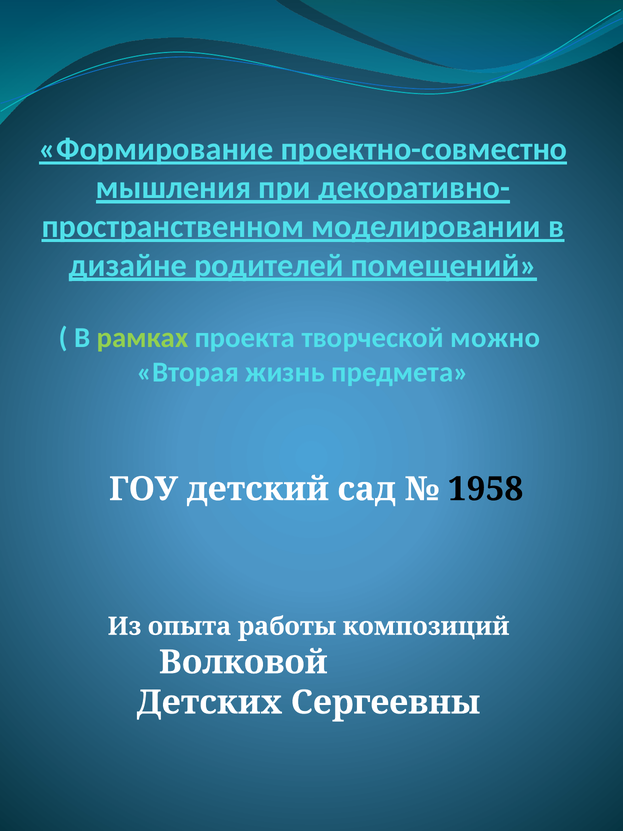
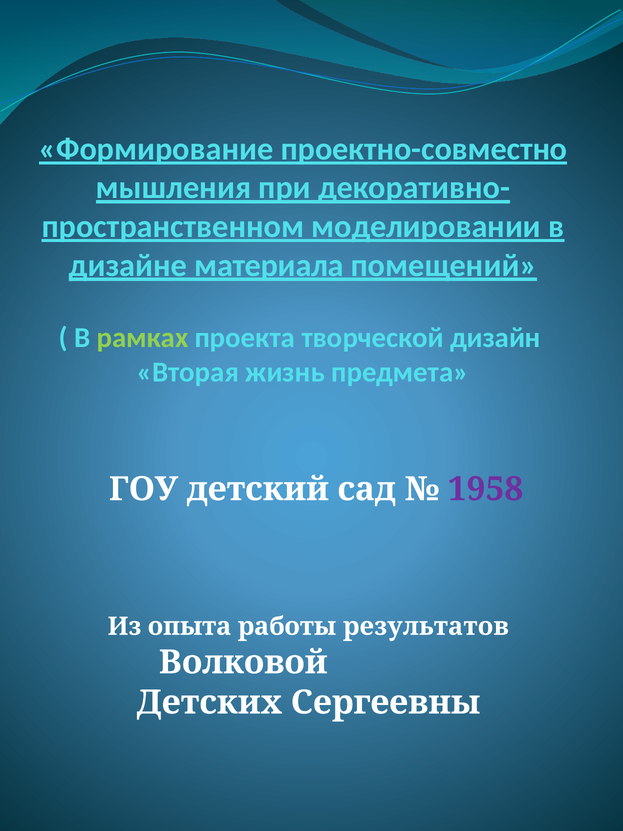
родителей: родителей -> материала
можно: можно -> дизайн
1958 colour: black -> purple
композиций: композиций -> результатов
